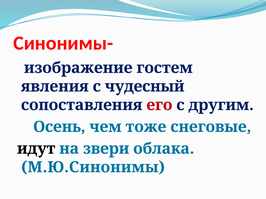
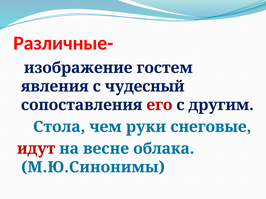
Синонимы-: Синонимы- -> Различные-
Осень: Осень -> Стола
тоже: тоже -> руки
идут colour: black -> red
звери: звери -> весне
